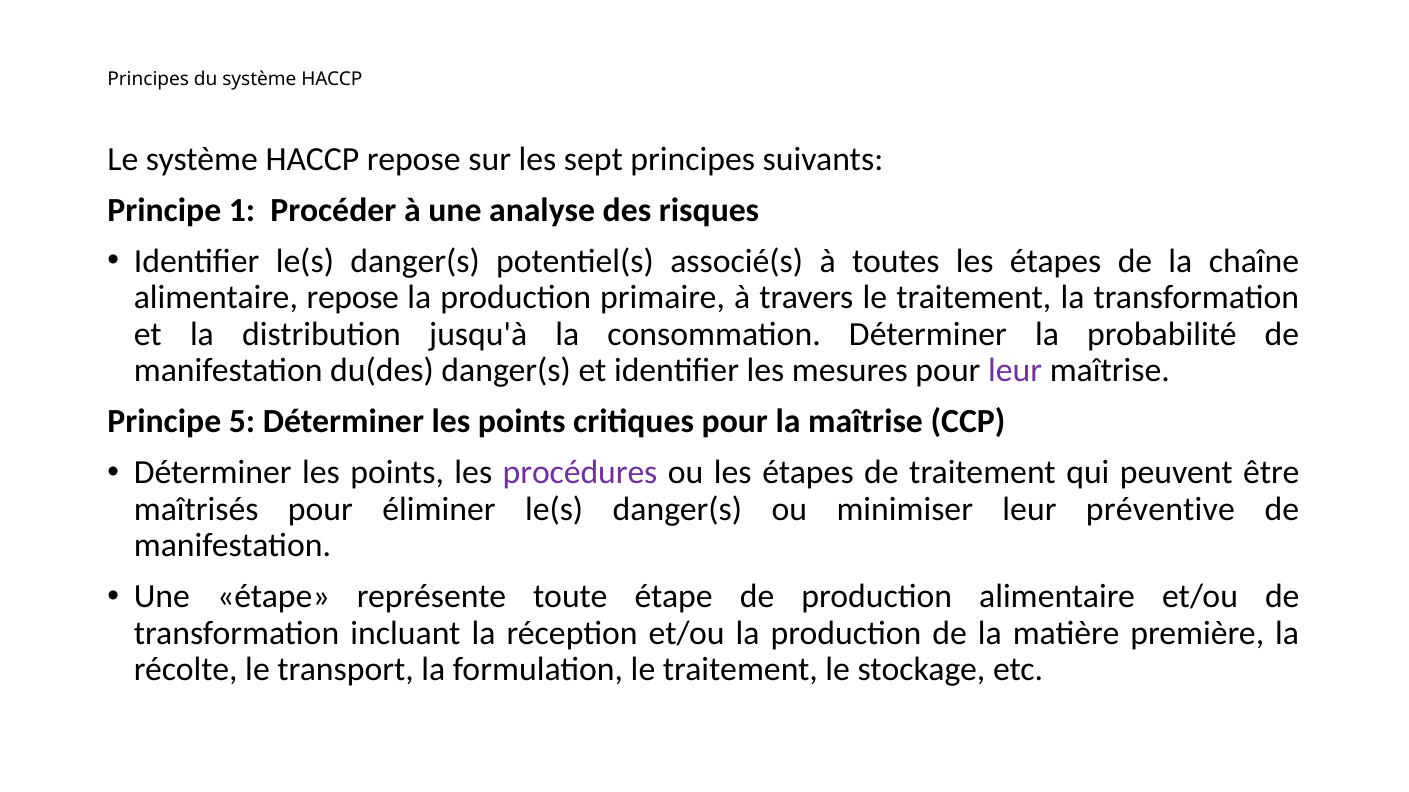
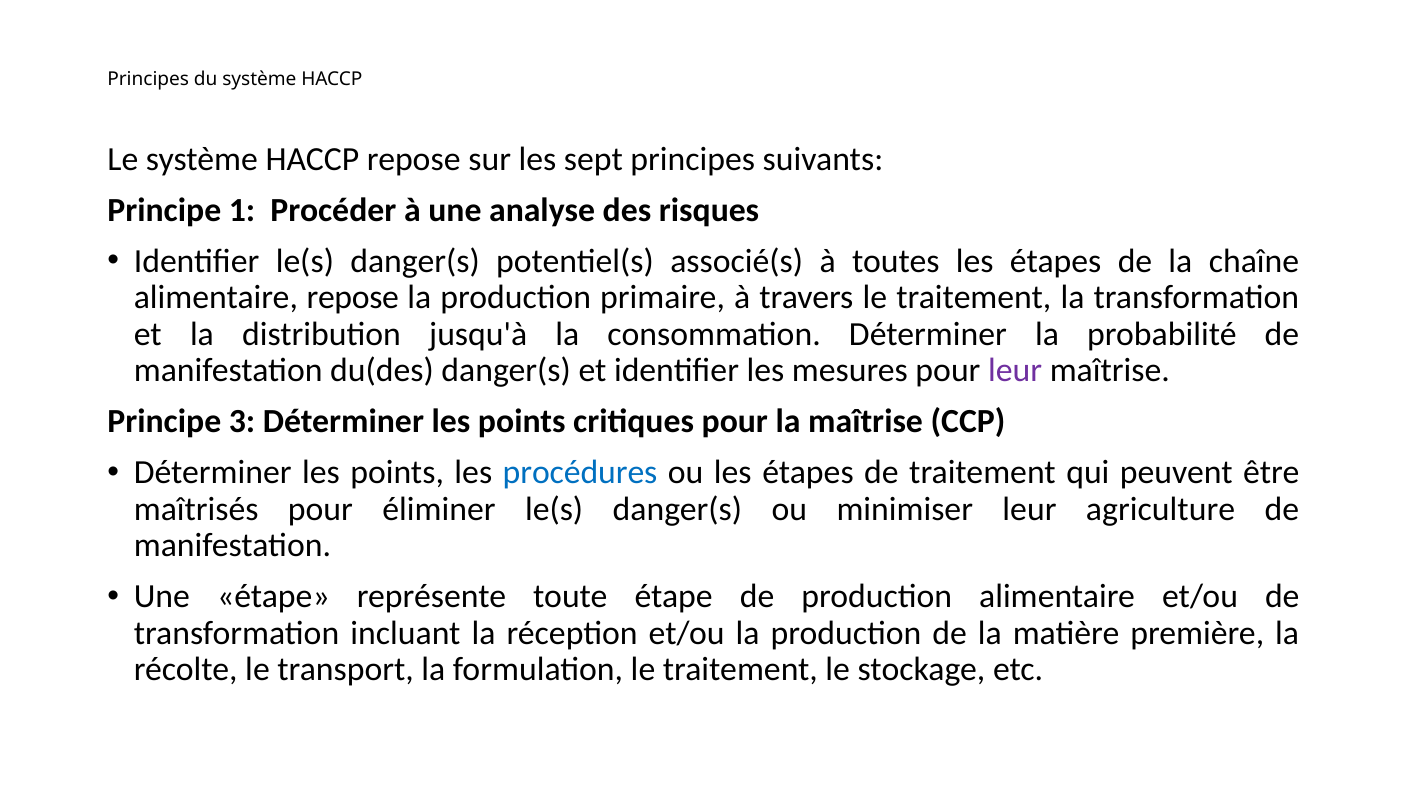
5: 5 -> 3
procédures colour: purple -> blue
préventive: préventive -> agriculture
